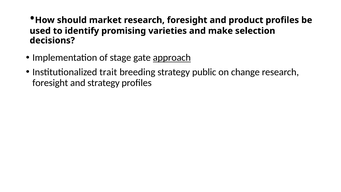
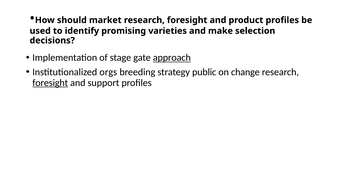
trait: trait -> orgs
foresight at (50, 83) underline: none -> present
and strategy: strategy -> support
